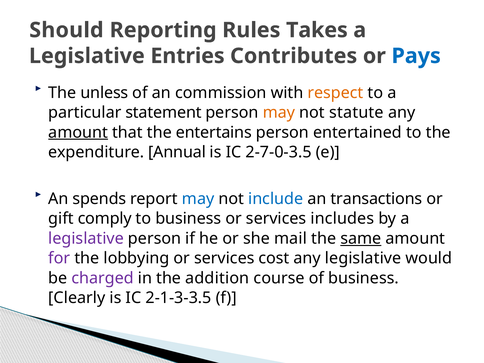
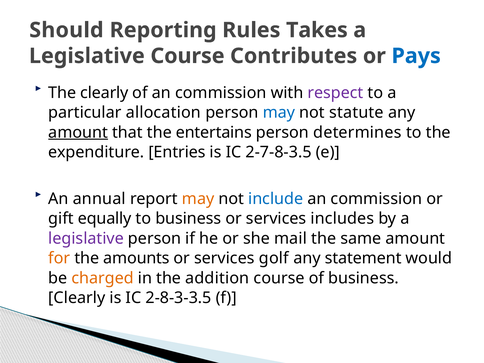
Legislative Entries: Entries -> Course
The unless: unless -> clearly
respect colour: orange -> purple
statement: statement -> allocation
may at (279, 113) colour: orange -> blue
entertained: entertained -> determines
Annual: Annual -> Entries
2-7-0-3.5: 2-7-0-3.5 -> 2-7-8-3.5
spends: spends -> annual
may at (198, 199) colour: blue -> orange
transactions at (376, 199): transactions -> commission
comply: comply -> equally
same underline: present -> none
for colour: purple -> orange
lobbying: lobbying -> amounts
cost: cost -> golf
any legislative: legislative -> statement
charged colour: purple -> orange
2-1-3-3.5: 2-1-3-3.5 -> 2-8-3-3.5
